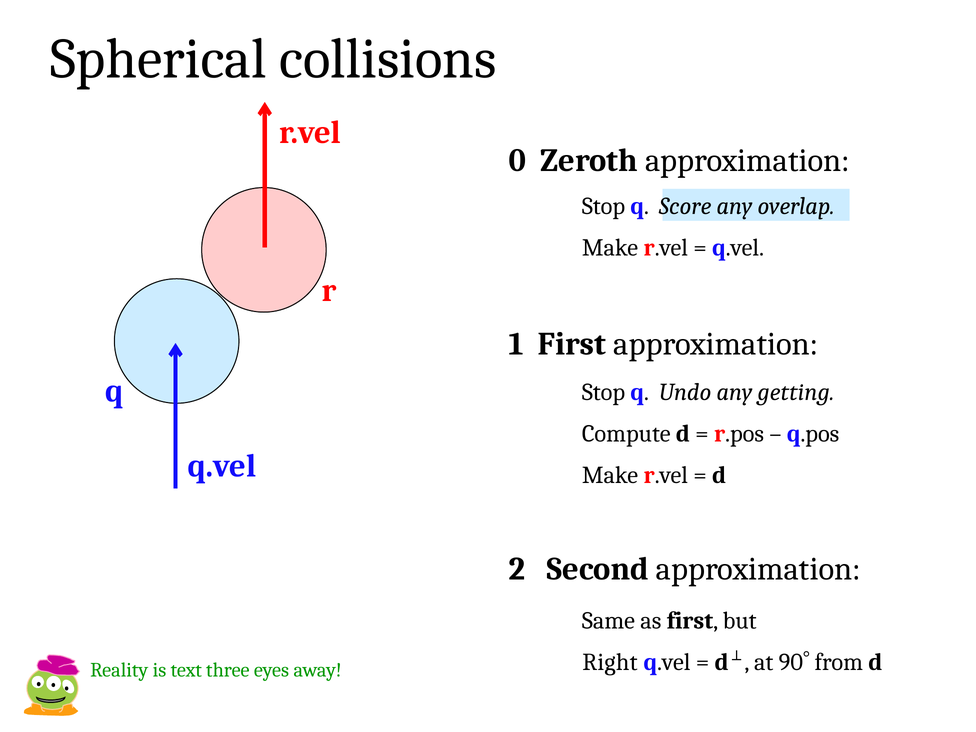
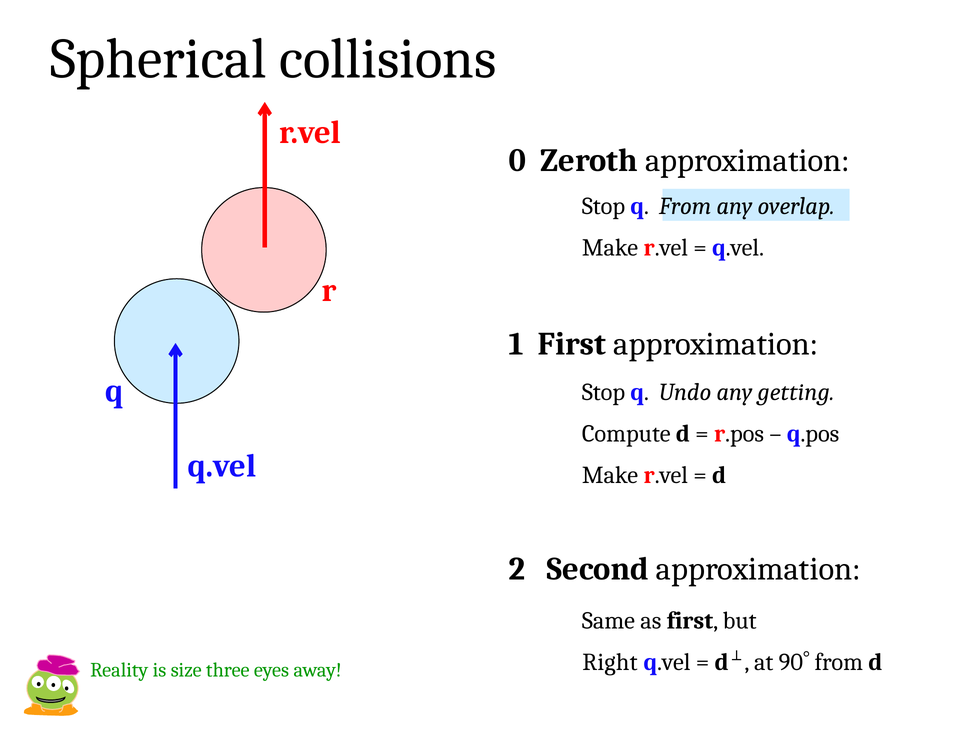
q Score: Score -> From
text: text -> size
